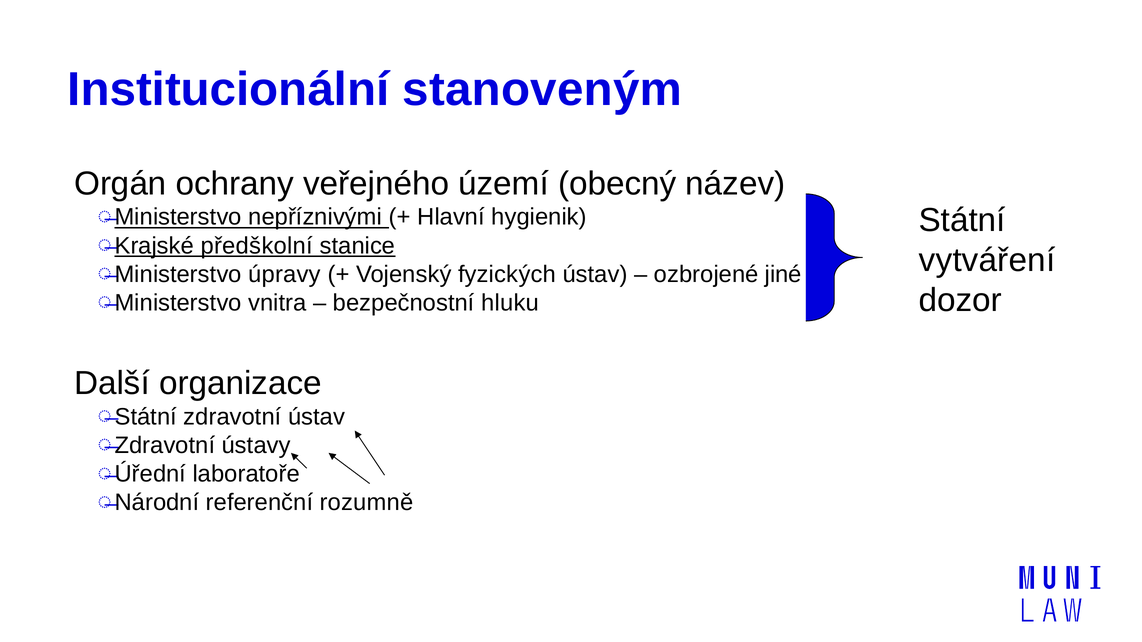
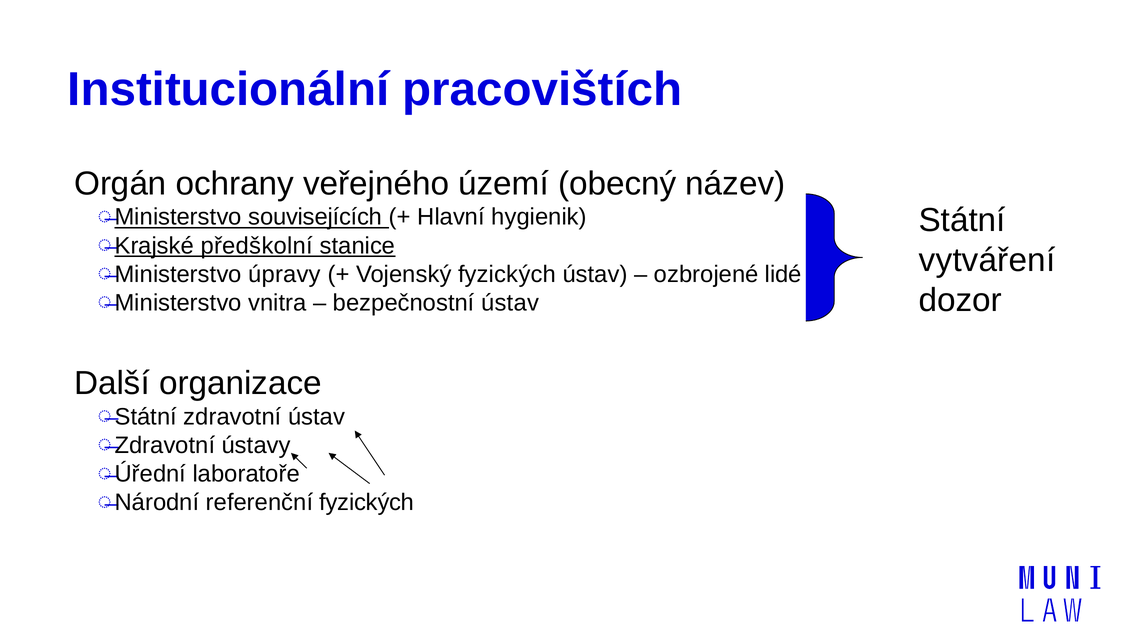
stanoveným: stanoveným -> pracovištích
nepříznivými: nepříznivými -> souvisejících
jiné: jiné -> lidé
bezpečnostní hluku: hluku -> ústav
referenční rozumně: rozumně -> fyzických
